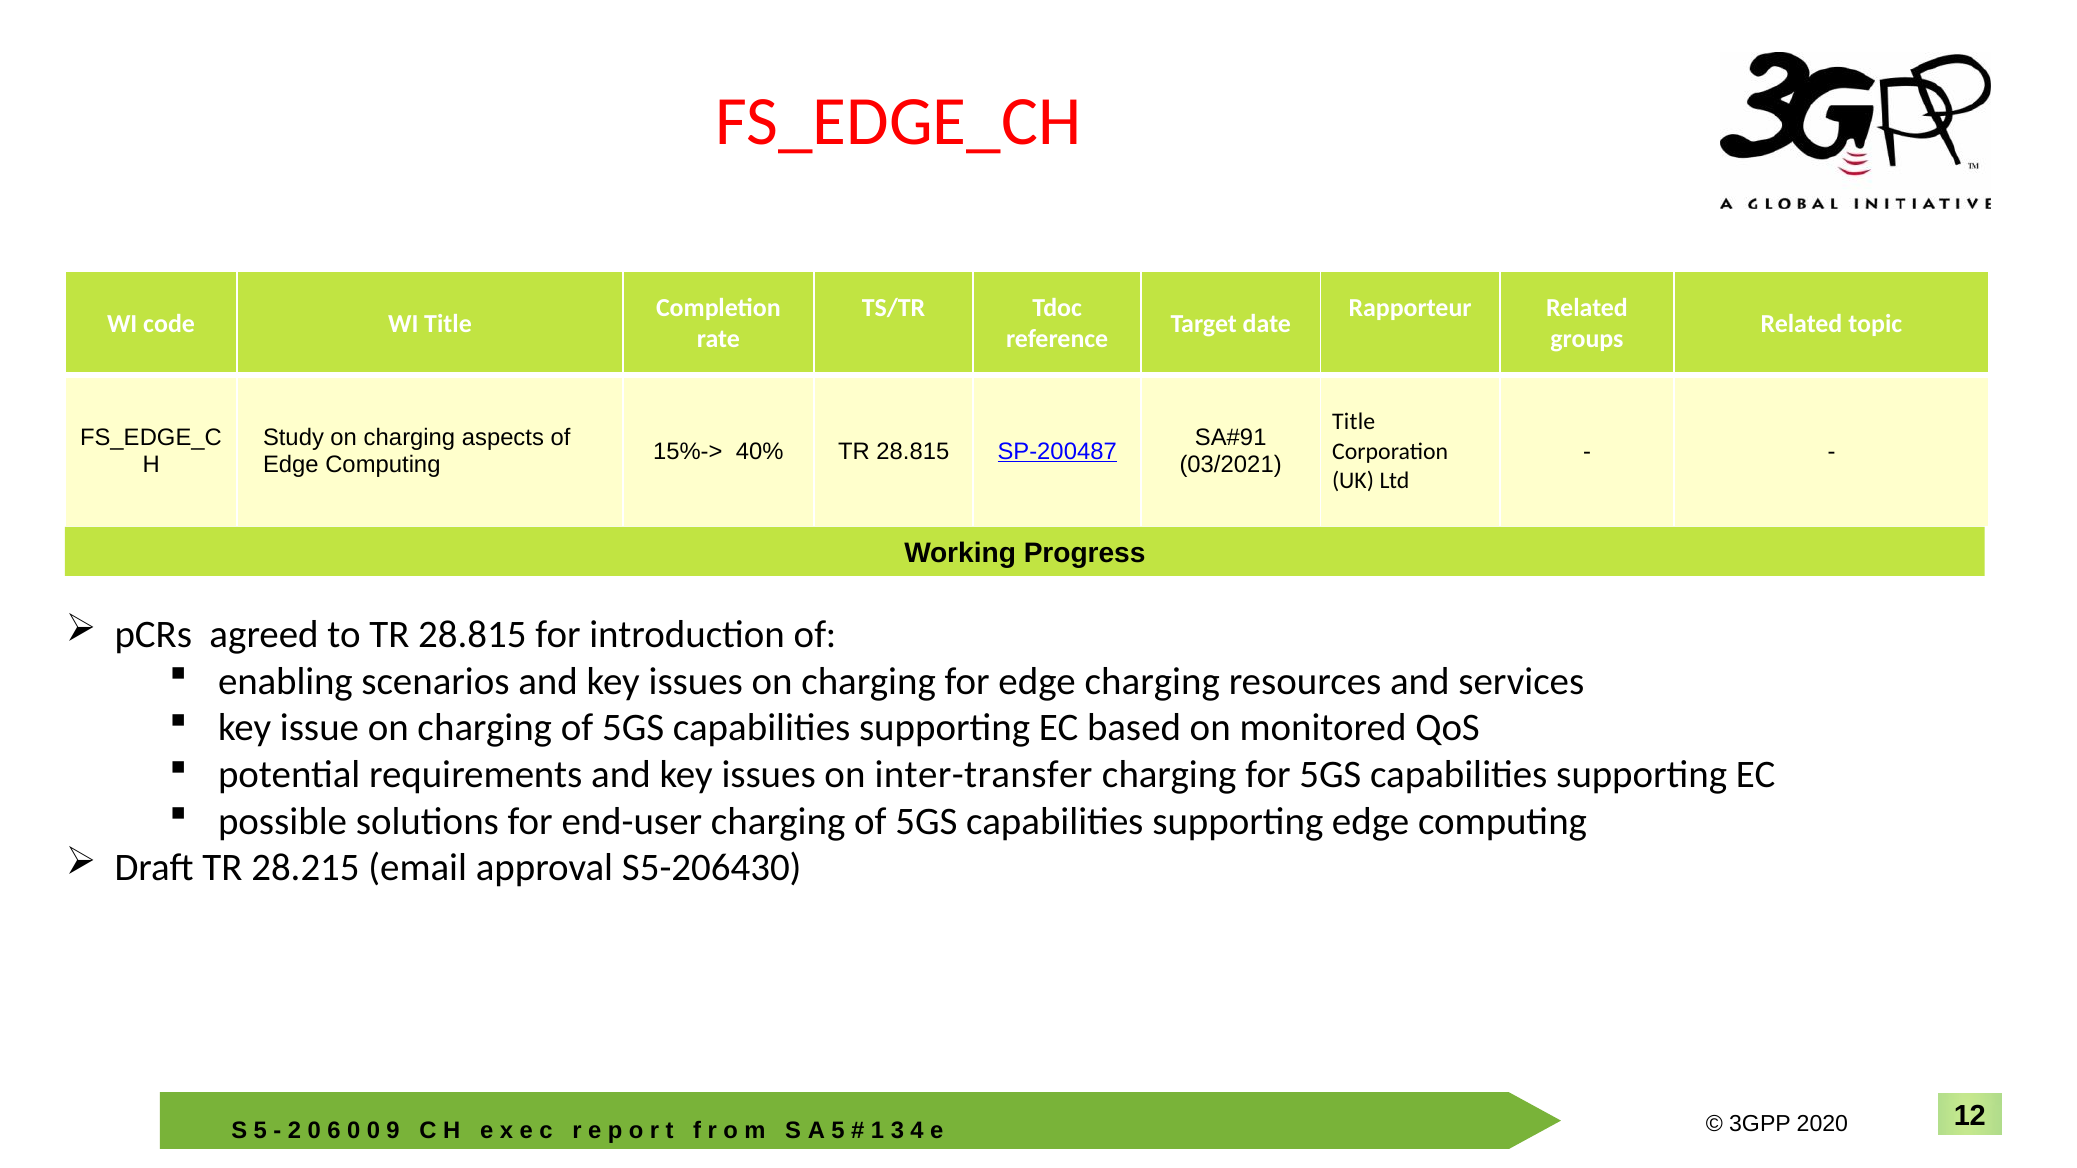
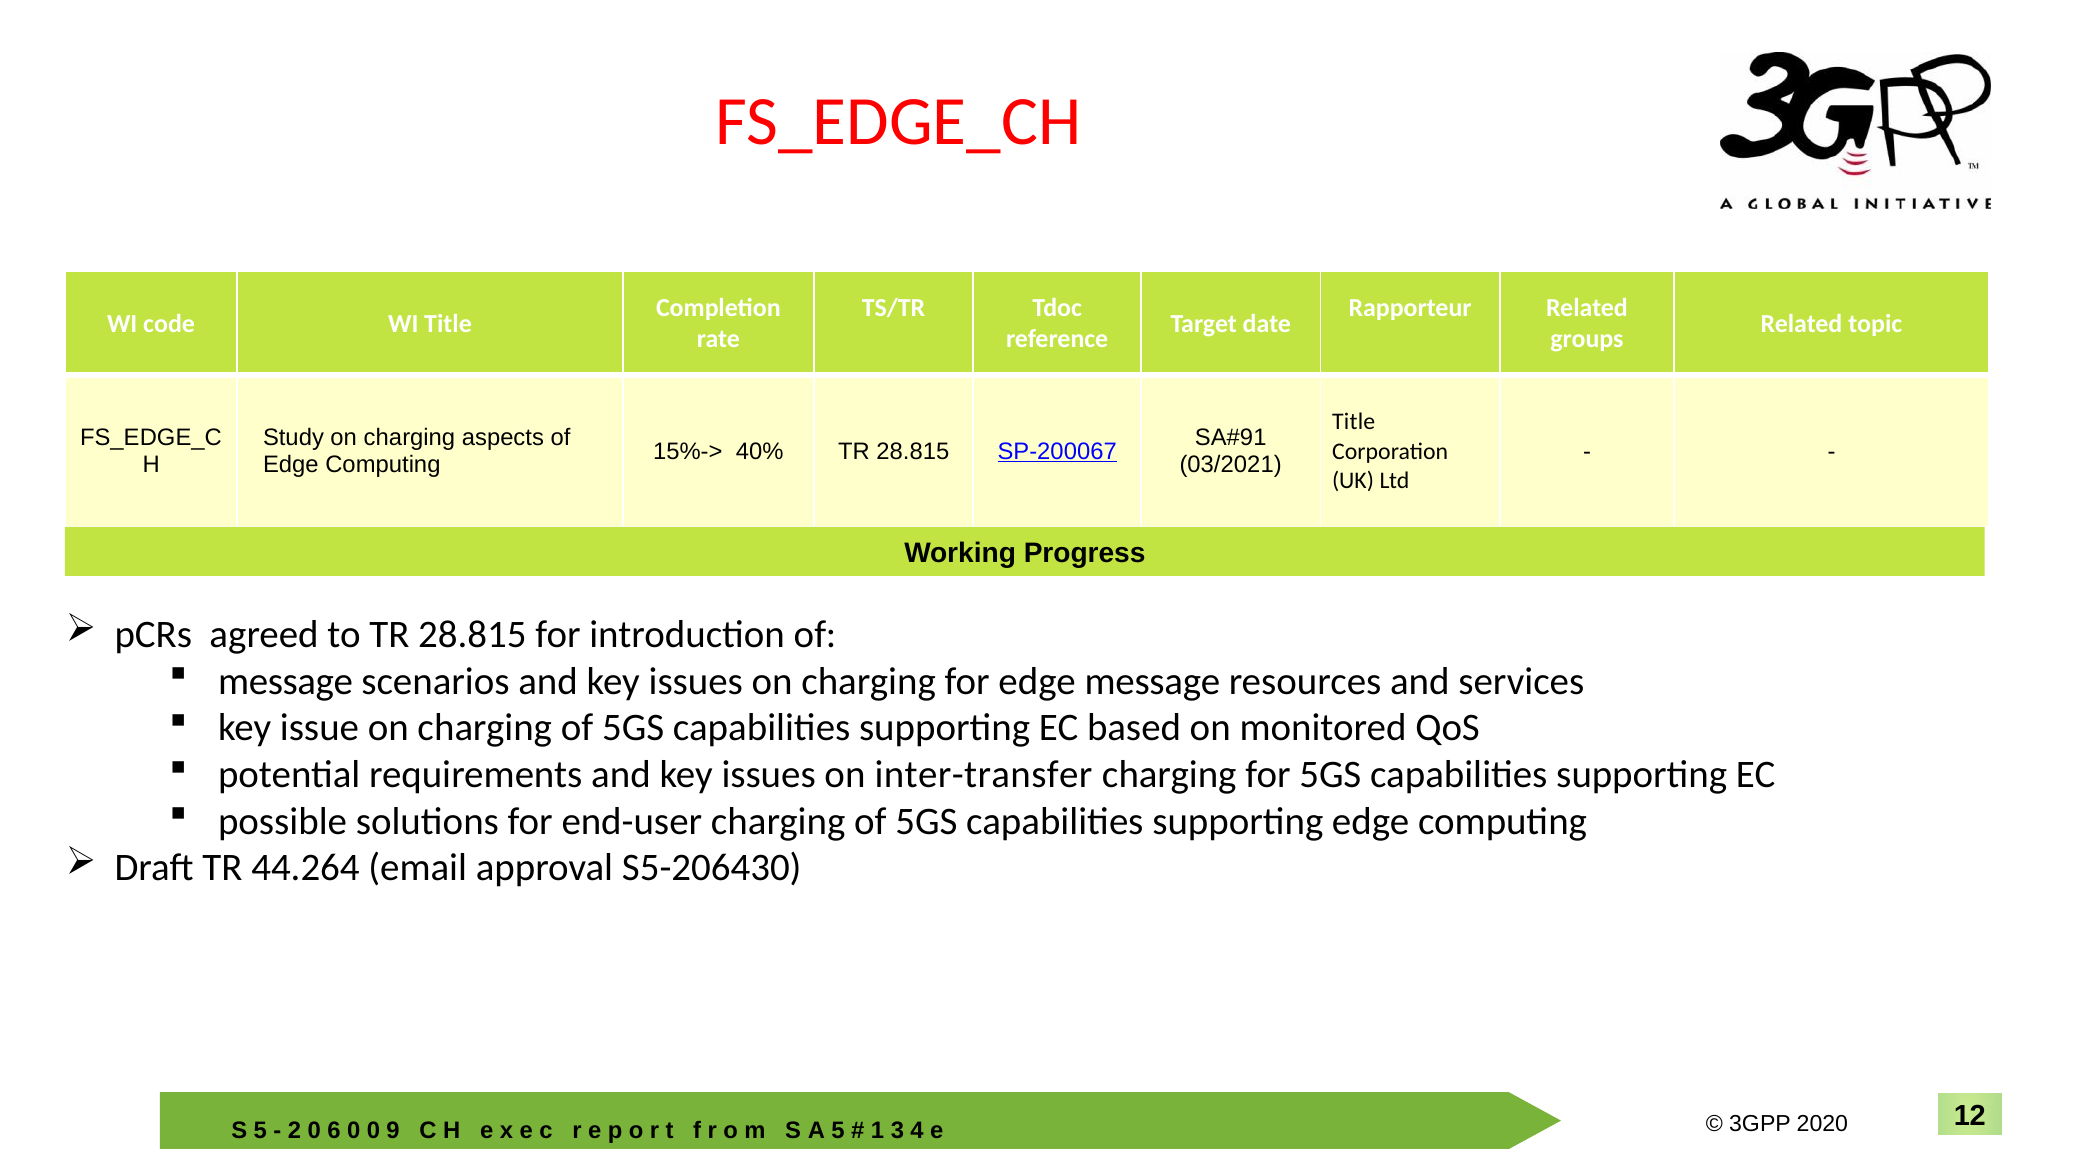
SP-200487: SP-200487 -> SP-200067
enabling at (285, 681): enabling -> message
edge charging: charging -> message
28.215: 28.215 -> 44.264
